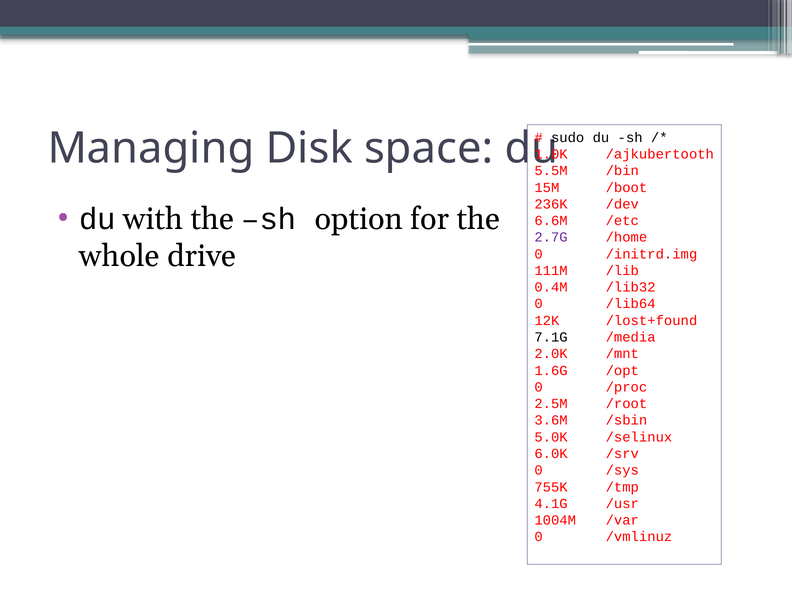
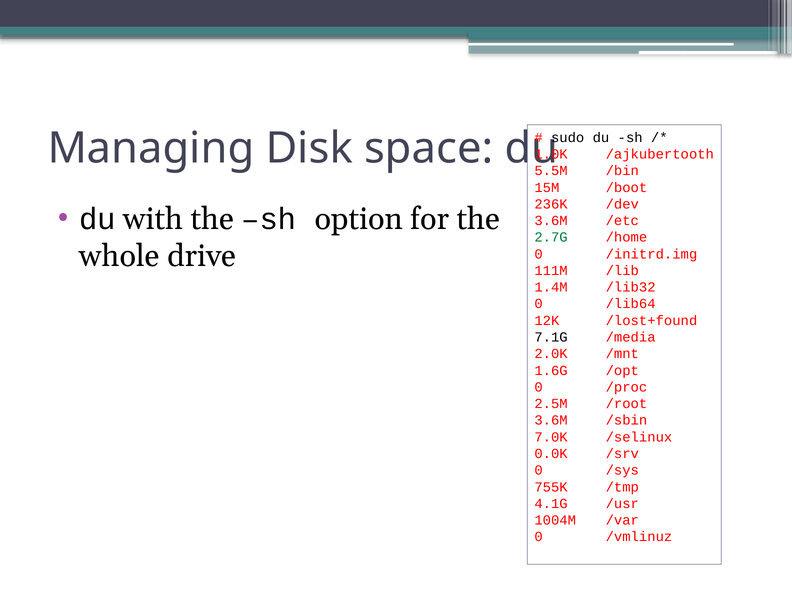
6.6M at (551, 221): 6.6M -> 3.6M
2.7G colour: purple -> green
0.4M: 0.4M -> 1.4M
5.0K: 5.0K -> 7.0K
6.0K: 6.0K -> 0.0K
